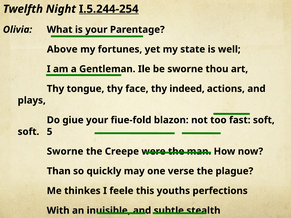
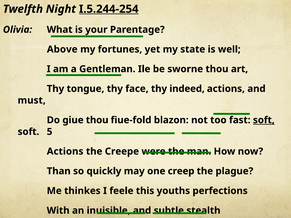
plays: plays -> must
giue your: your -> thou
soft at (264, 120) underline: none -> present
Sworne at (65, 152): Sworne -> Actions
verse: verse -> creep
